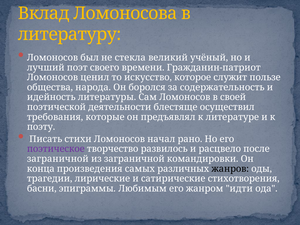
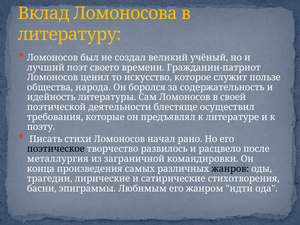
стекла: стекла -> создал
поэтическое colour: purple -> black
заграничной at (58, 159): заграничной -> металлургия
